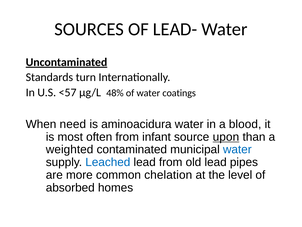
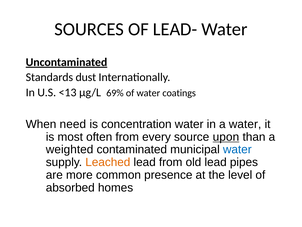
turn: turn -> dust
<57: <57 -> <13
48%: 48% -> 69%
aminoacidura: aminoacidura -> concentration
a blood: blood -> water
infant: infant -> every
Leached colour: blue -> orange
chelation: chelation -> presence
